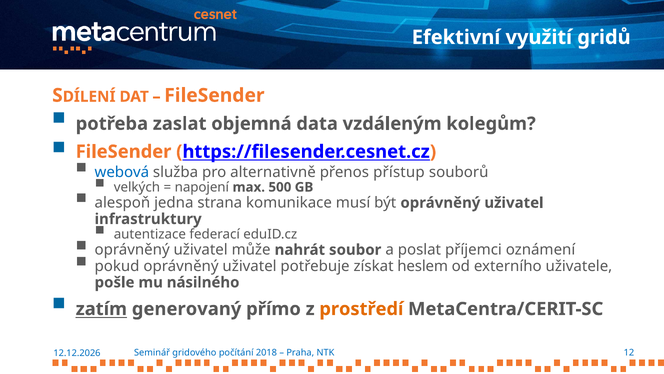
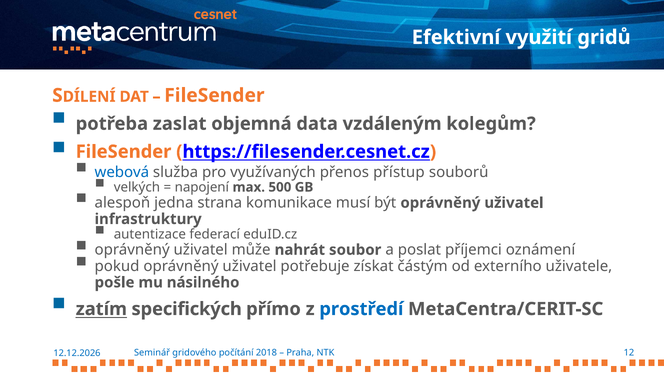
alternativně: alternativně -> využívaných
heslem: heslem -> částým
generovaný: generovaný -> specifických
prostředí colour: orange -> blue
